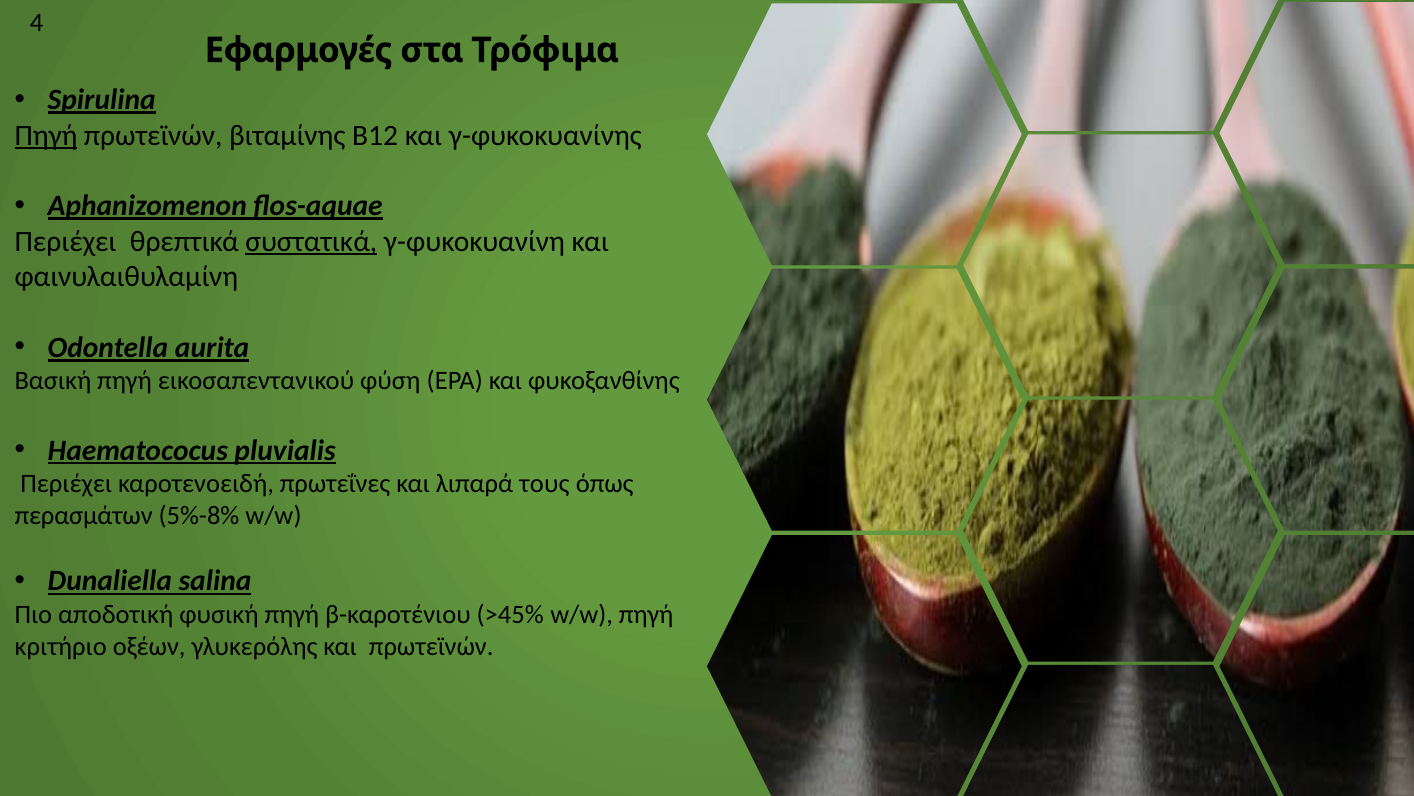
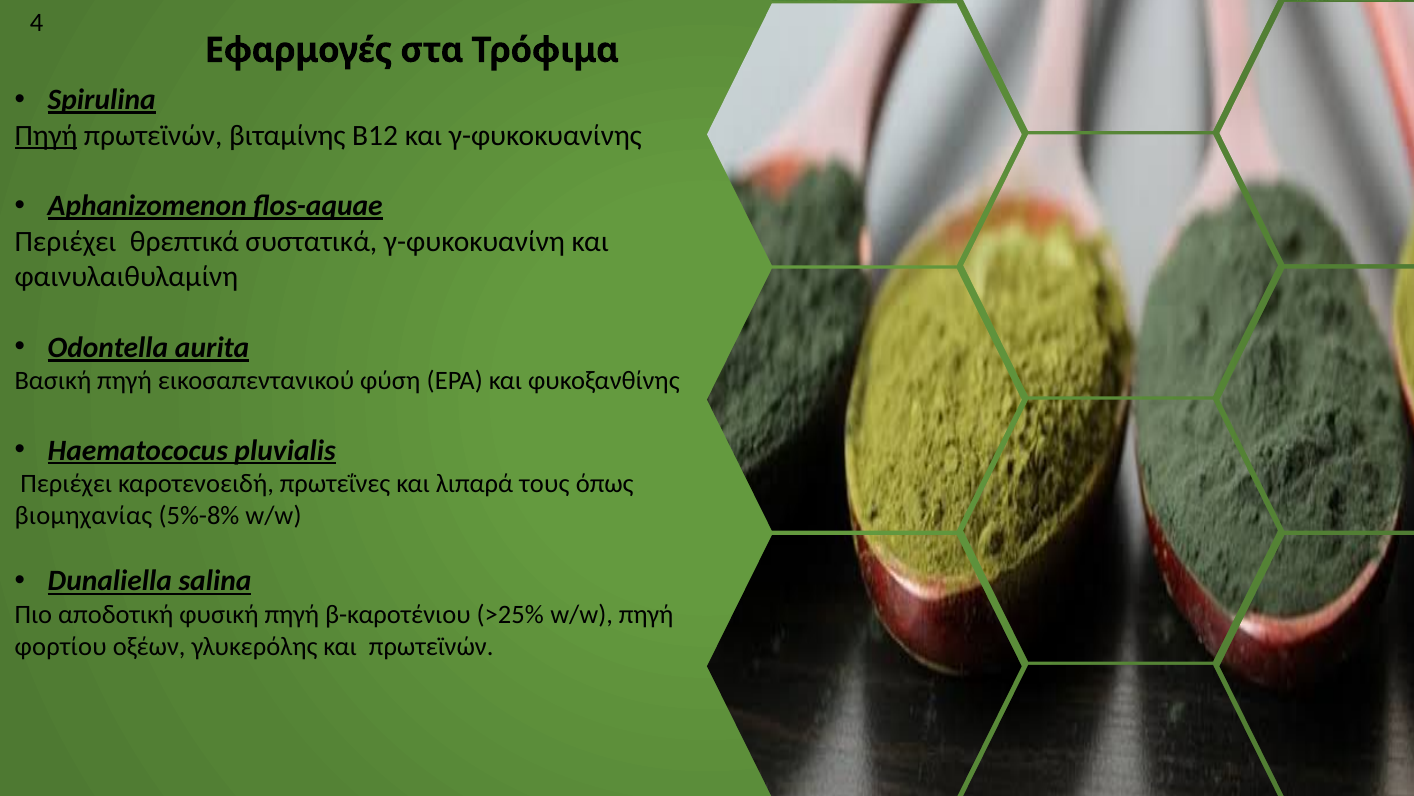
συστατικά underline: present -> none
περασμάτων: περασμάτων -> βιομηχανίας
>45%: >45% -> >25%
κριτήριο: κριτήριο -> φορτίου
